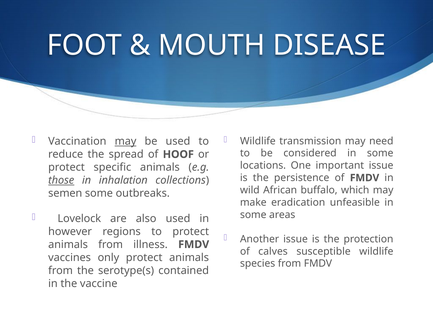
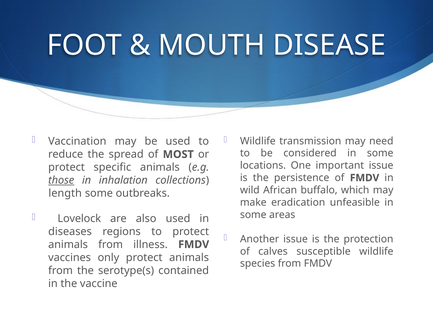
may at (126, 141) underline: present -> none
HOOF: HOOF -> MOST
semen: semen -> length
however: however -> diseases
